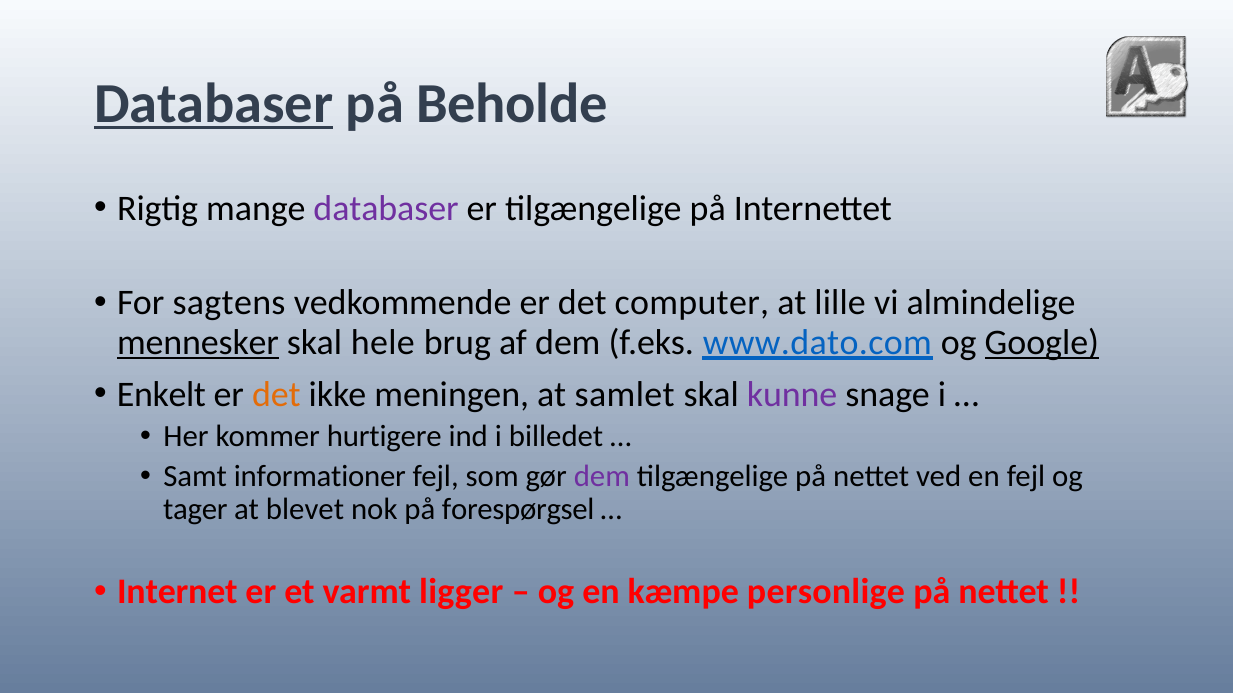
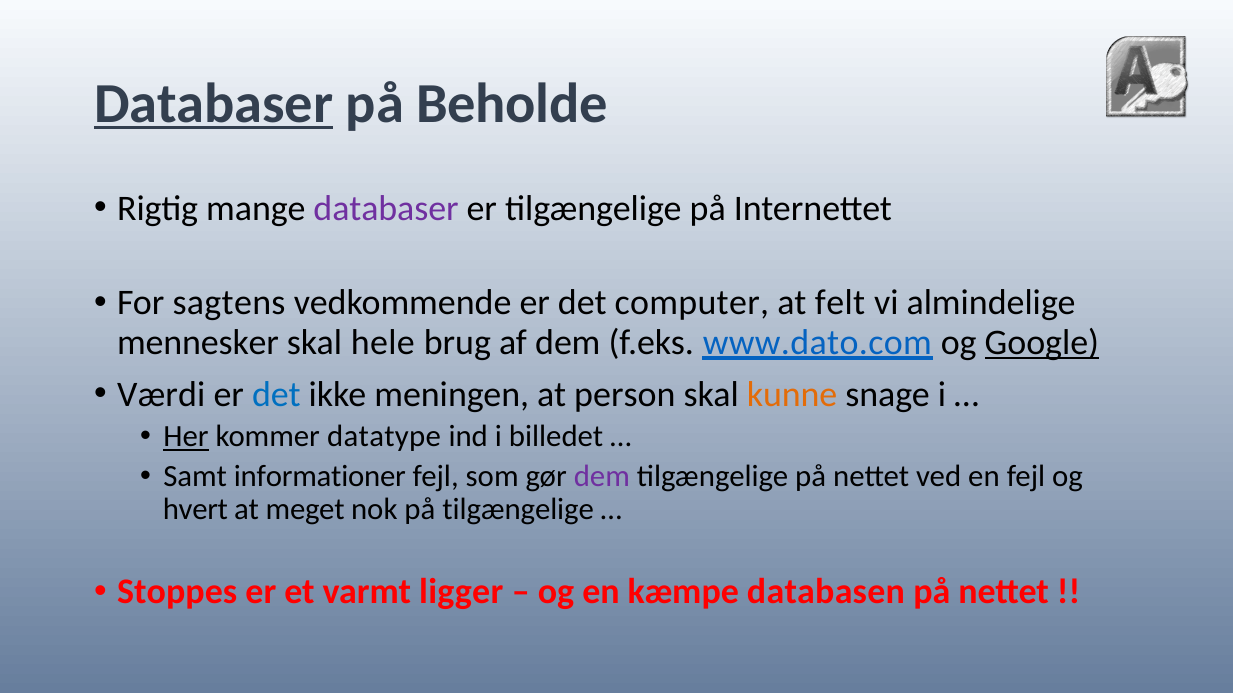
lille: lille -> felt
mennesker underline: present -> none
Enkelt: Enkelt -> Værdi
det at (276, 395) colour: orange -> blue
samlet: samlet -> person
kunne colour: purple -> orange
Her underline: none -> present
hurtigere: hurtigere -> datatype
tager: tager -> hvert
blevet: blevet -> meget
på forespørgsel: forespørgsel -> tilgængelige
Internet: Internet -> Stoppes
personlige: personlige -> databasen
